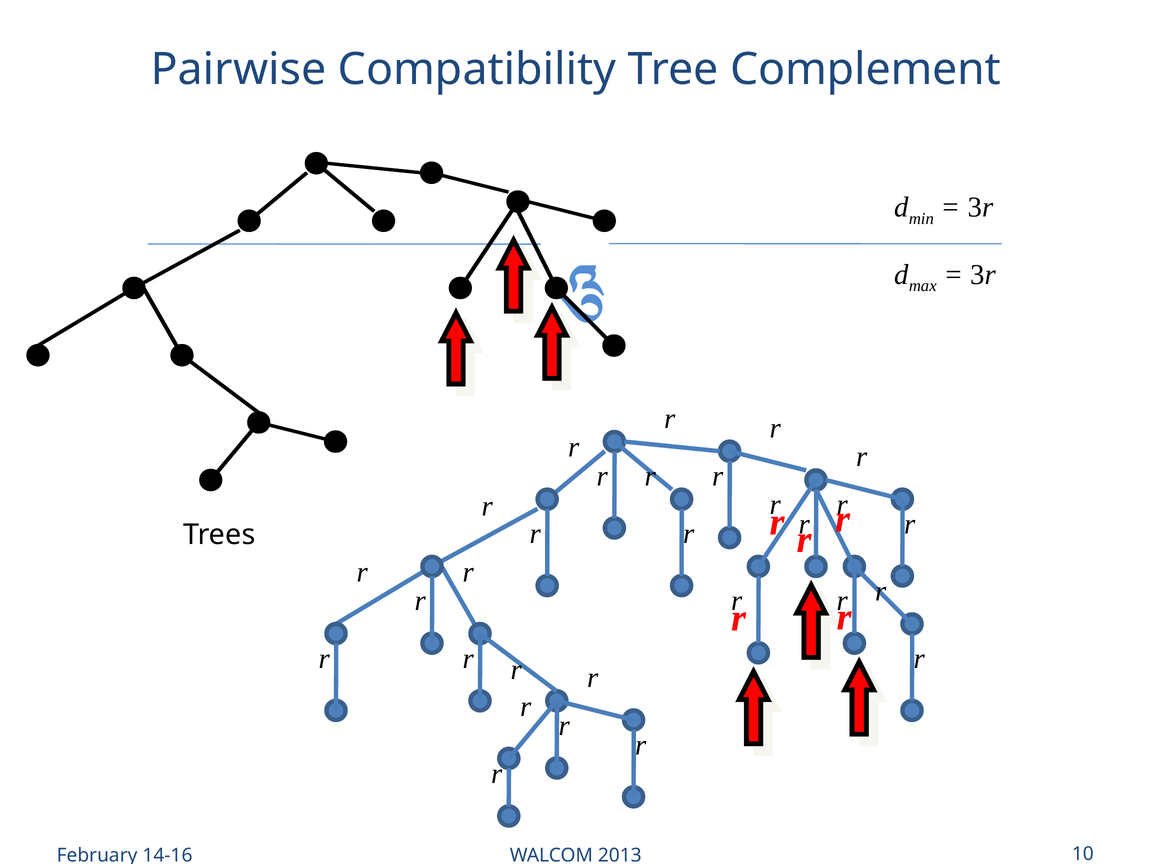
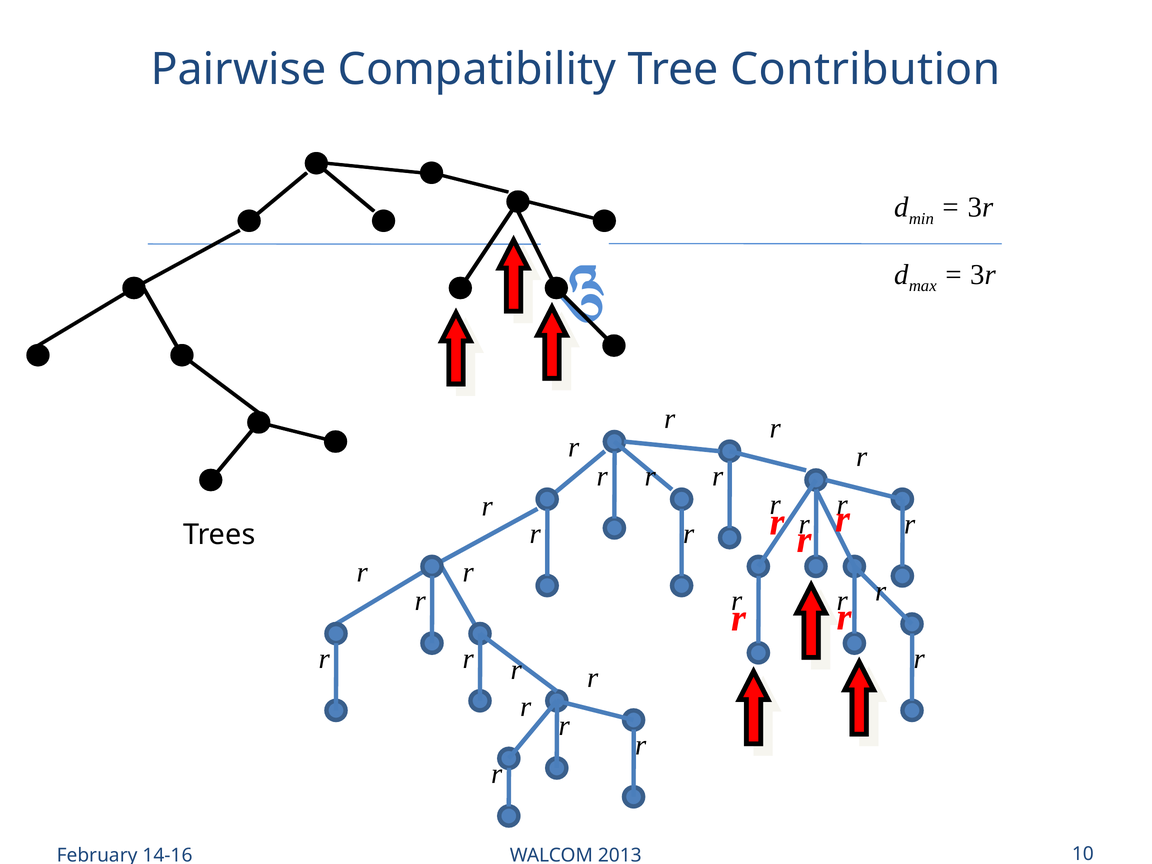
Complement: Complement -> Contribution
